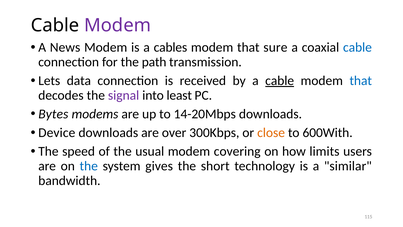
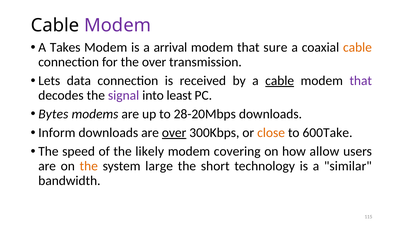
News: News -> Takes
cables: cables -> arrival
cable at (357, 47) colour: blue -> orange
the path: path -> over
that at (361, 81) colour: blue -> purple
14-20Mbps: 14-20Mbps -> 28-20Mbps
Device: Device -> Inform
over at (174, 133) underline: none -> present
600With: 600With -> 600Take
usual: usual -> likely
limits: limits -> allow
the at (89, 166) colour: blue -> orange
gives: gives -> large
